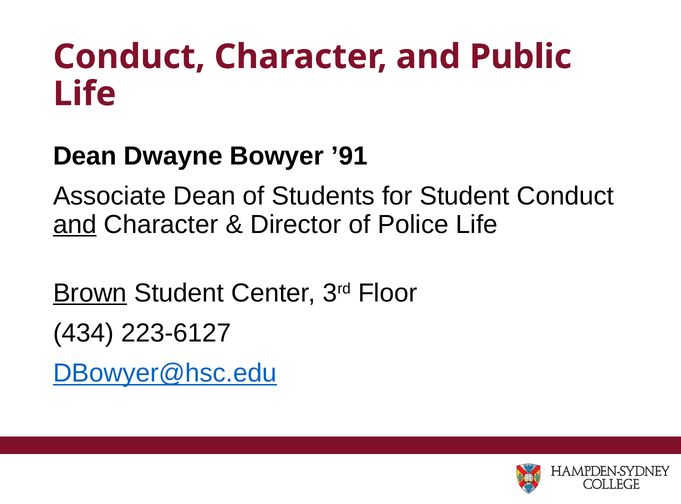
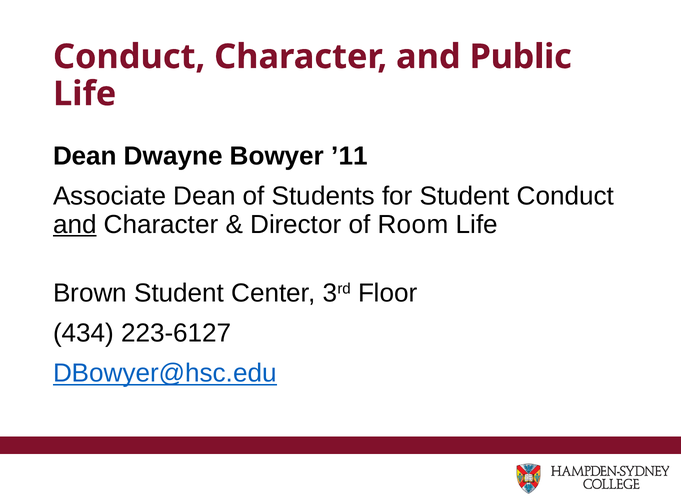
’91: ’91 -> ’11
Police: Police -> Room
Brown underline: present -> none
